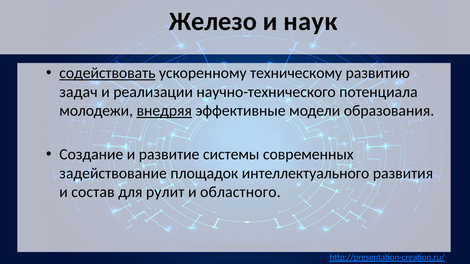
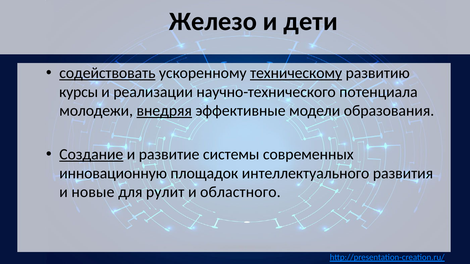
наук: наук -> дети
техническому underline: none -> present
задач: задач -> курсы
Создание underline: none -> present
задействование: задействование -> инновационную
состав: состав -> новые
